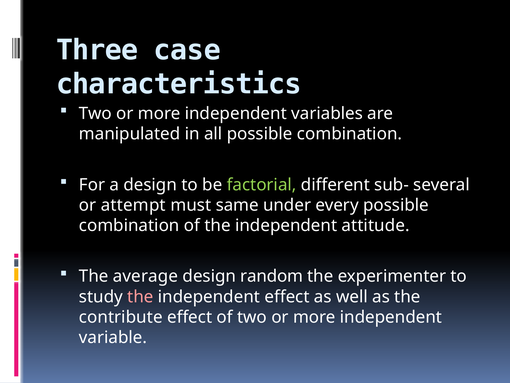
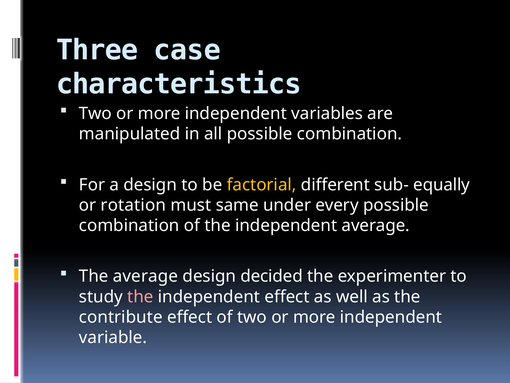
factorial colour: light green -> yellow
several: several -> equally
attempt: attempt -> rotation
independent attitude: attitude -> average
random: random -> decided
